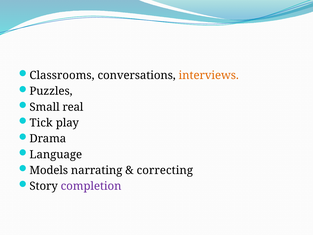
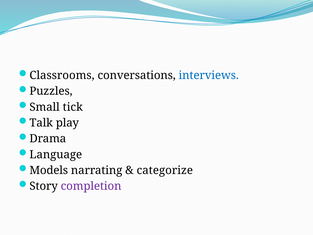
interviews colour: orange -> blue
real: real -> tick
Tick: Tick -> Talk
correcting: correcting -> categorize
